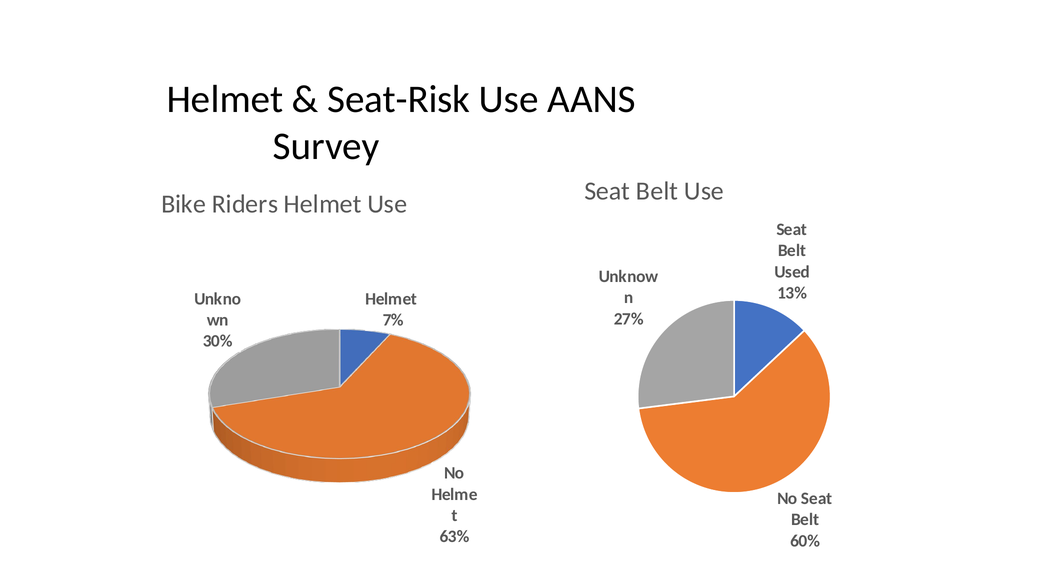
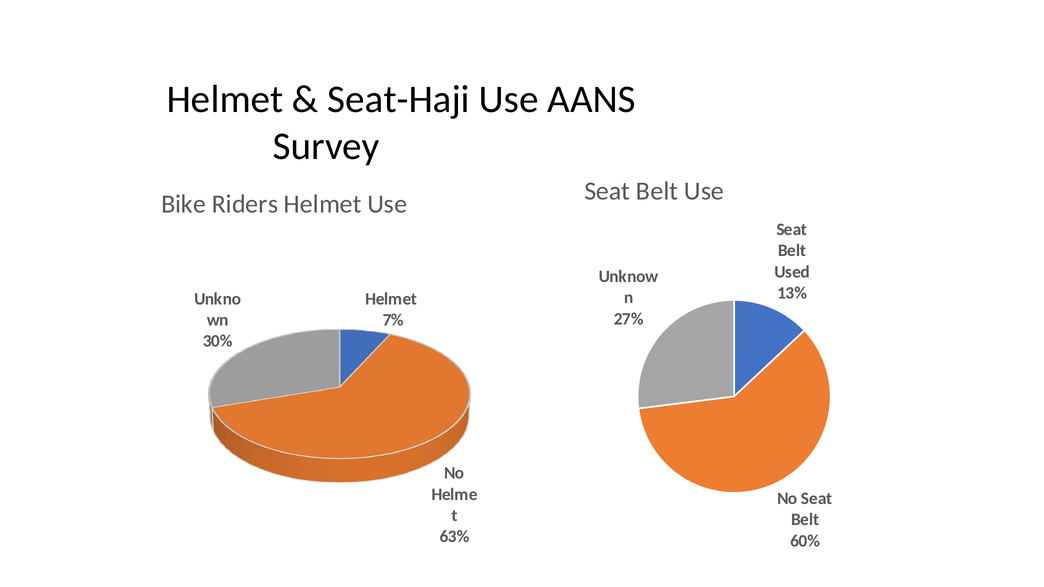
Seat-Risk: Seat-Risk -> Seat-Haji
